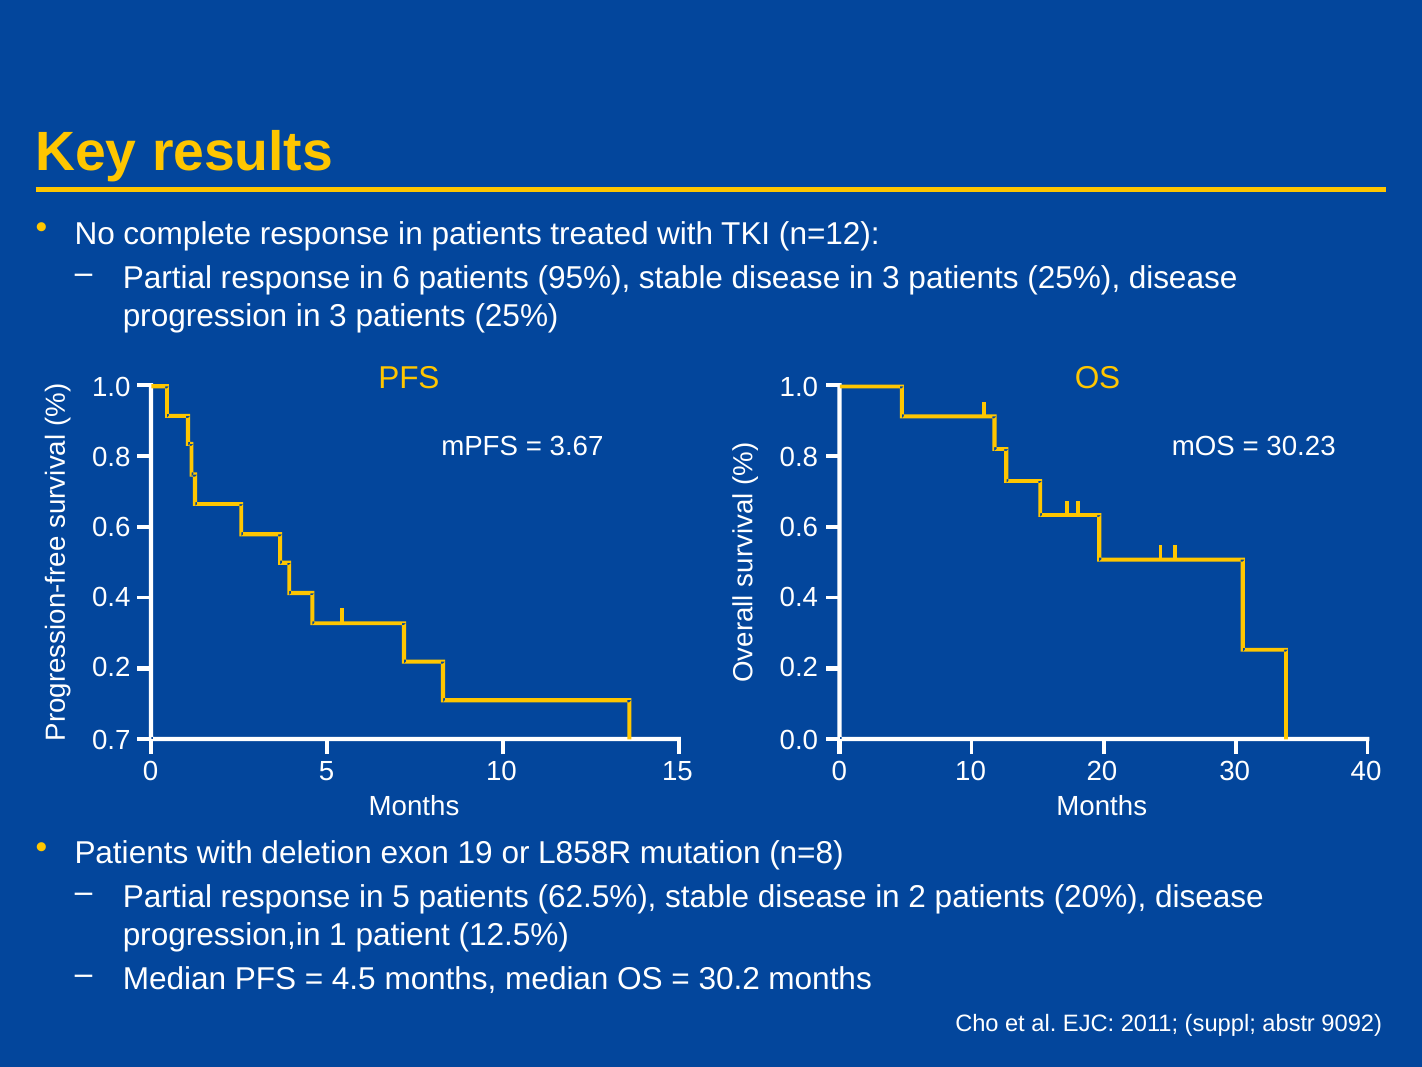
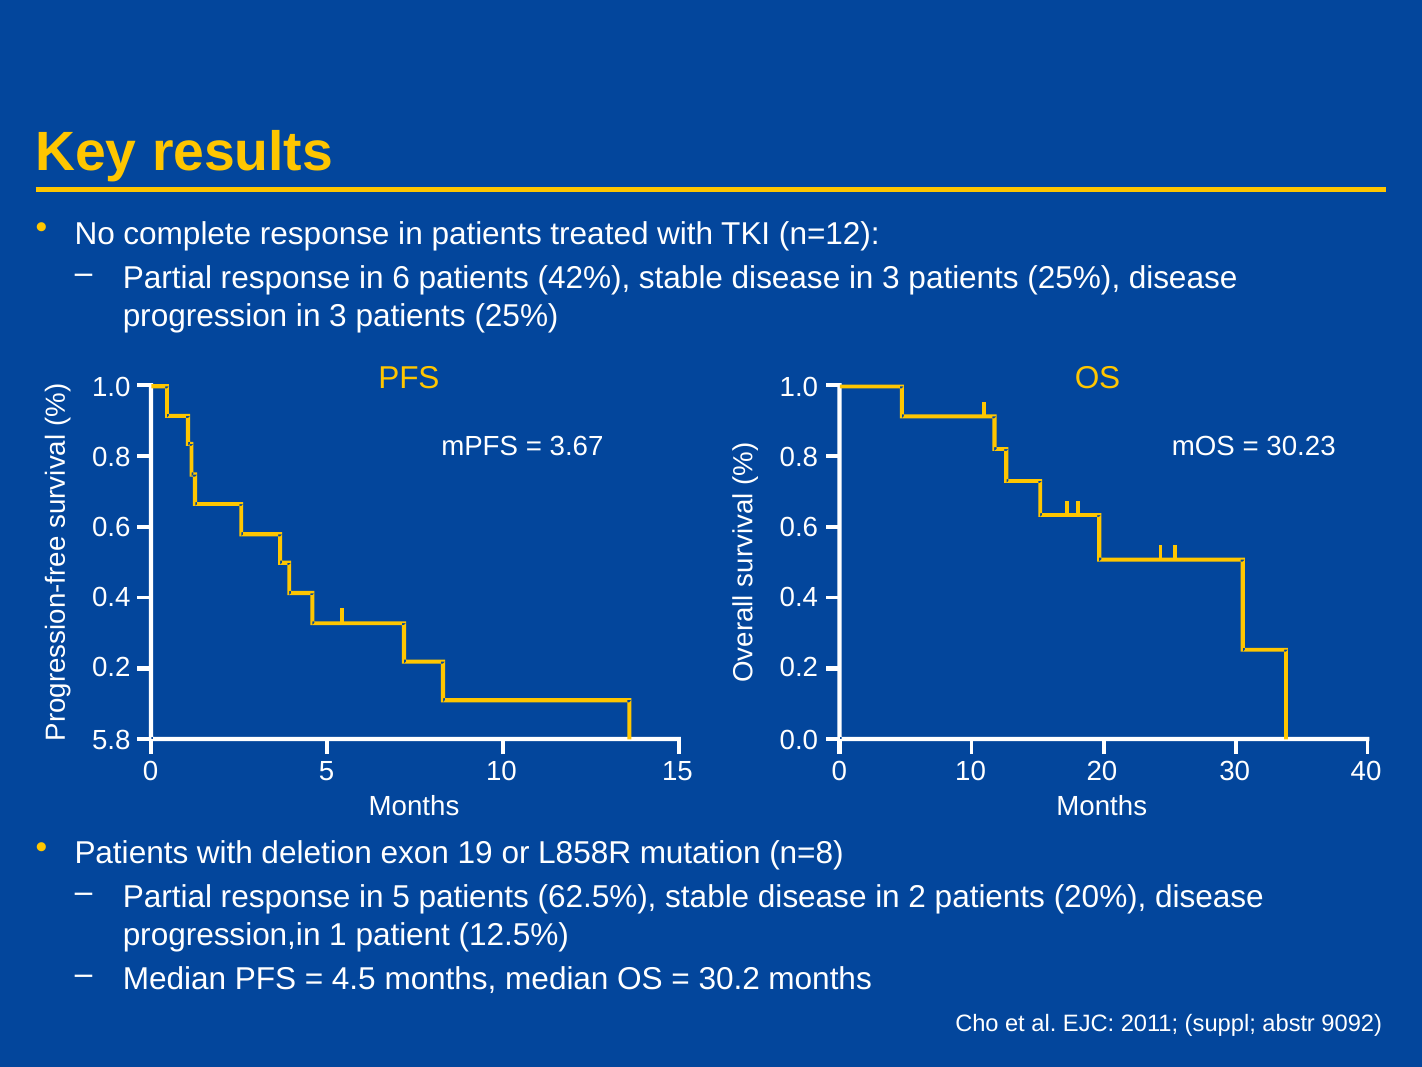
95%: 95% -> 42%
0.7: 0.7 -> 5.8
